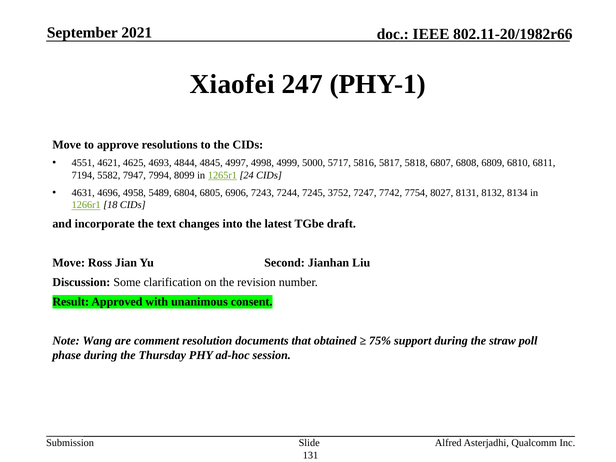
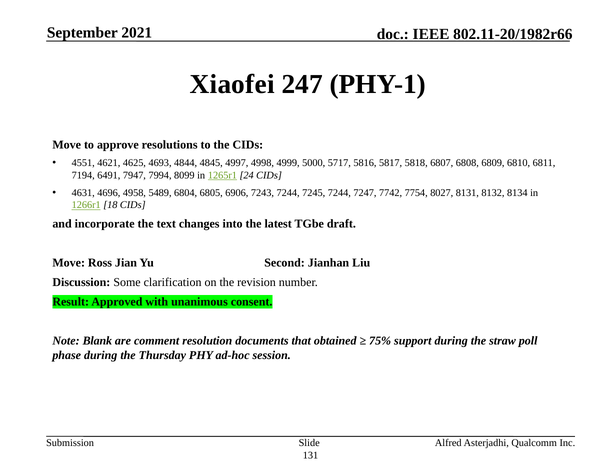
5582: 5582 -> 6491
7245 3752: 3752 -> 7244
Wang: Wang -> Blank
